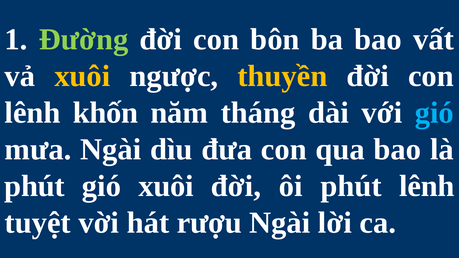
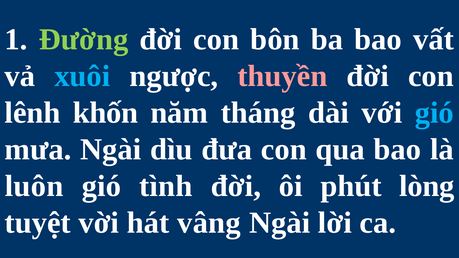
xuôi at (82, 76) colour: yellow -> light blue
thuyền colour: yellow -> pink
phút at (34, 186): phút -> luôn
gió xuôi: xuôi -> tình
phút lênh: lênh -> lòng
rượu: rượu -> vâng
